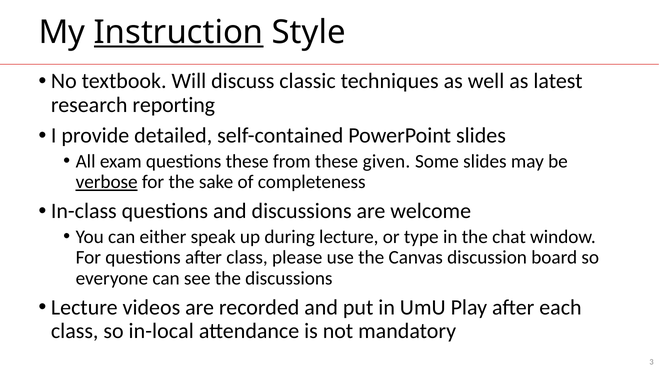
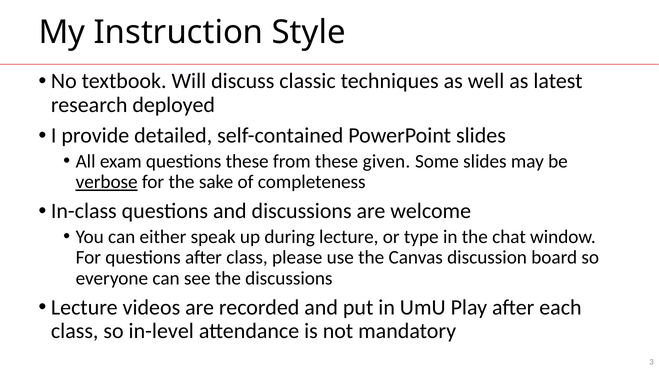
Instruction underline: present -> none
reporting: reporting -> deployed
in-local: in-local -> in-level
